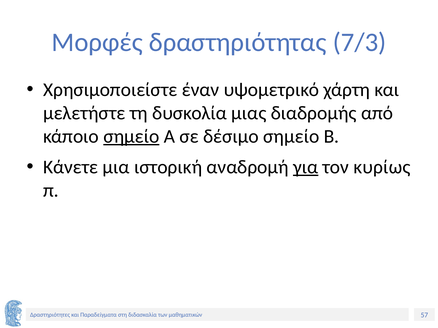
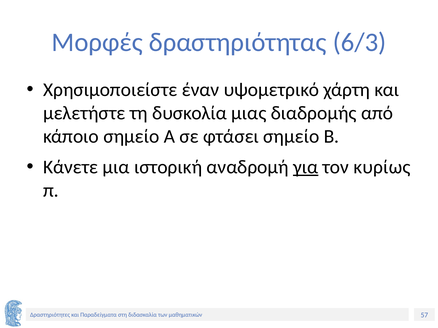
7/3: 7/3 -> 6/3
σημείο at (131, 137) underline: present -> none
δέσιμο: δέσιμο -> φτάσει
